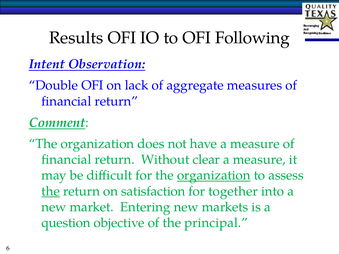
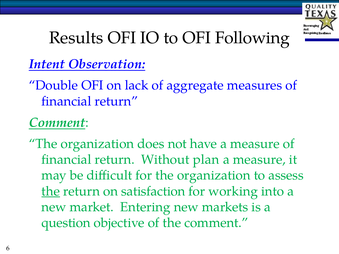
clear: clear -> plan
organization at (214, 176) underline: present -> none
together: together -> working
the principal: principal -> comment
